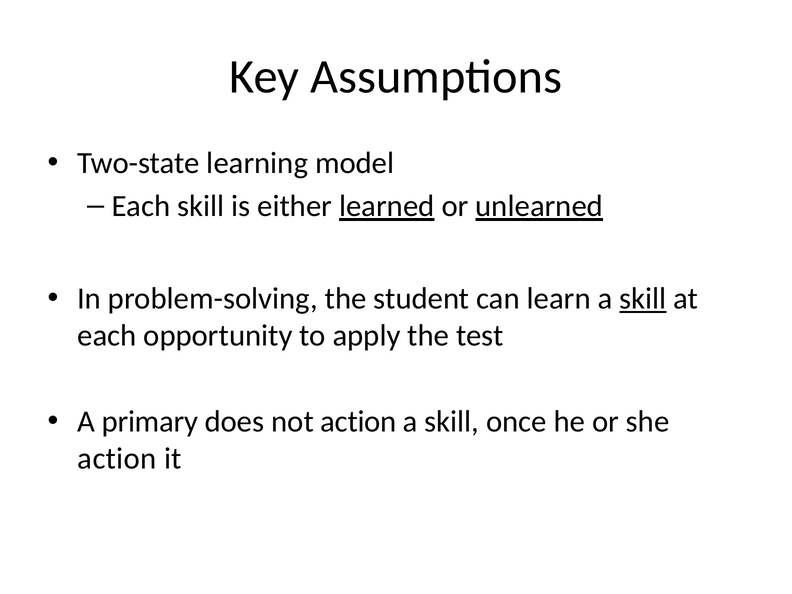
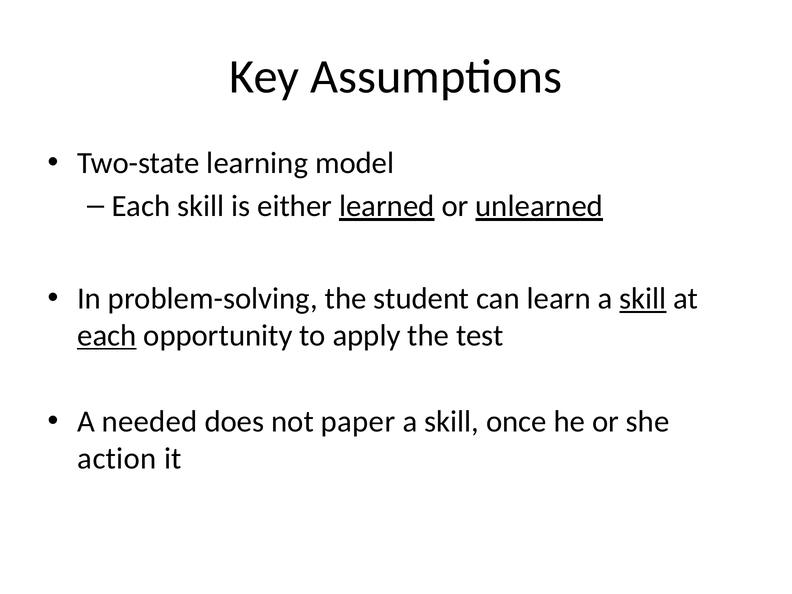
each at (107, 335) underline: none -> present
primary: primary -> needed
not action: action -> paper
